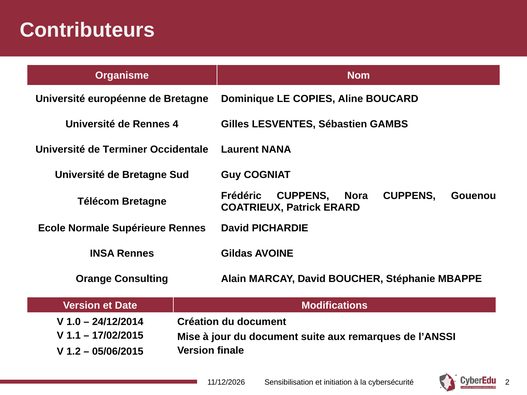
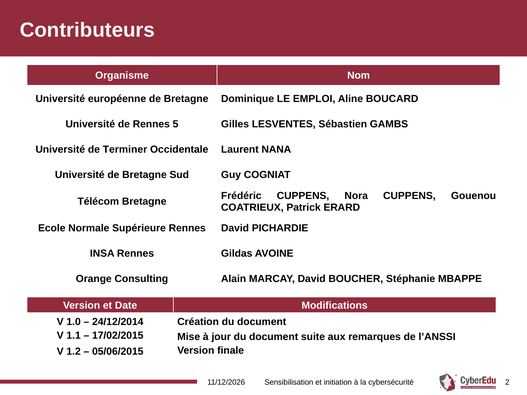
COPIES: COPIES -> EMPLOI
4: 4 -> 5
